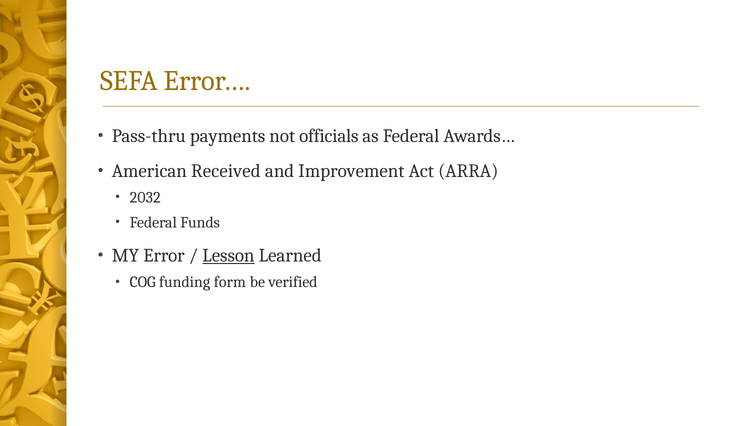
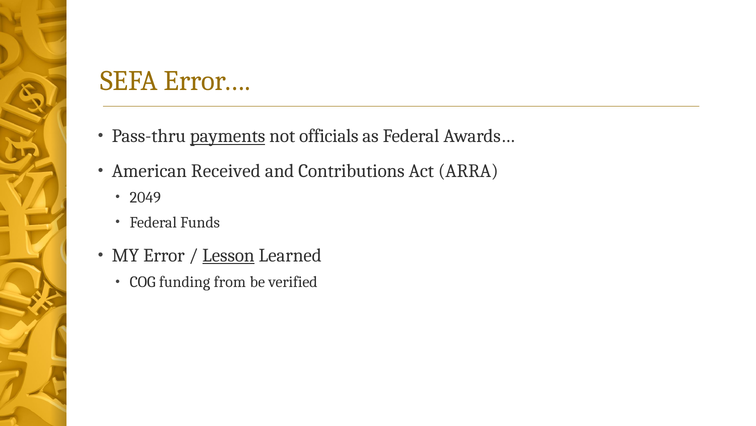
payments underline: none -> present
Improvement: Improvement -> Contributions
2032: 2032 -> 2049
form: form -> from
